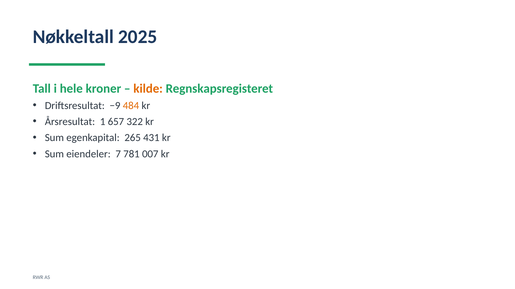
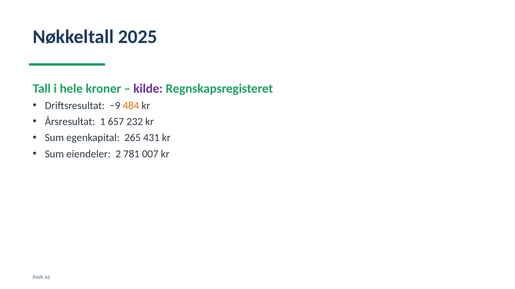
kilde colour: orange -> purple
322: 322 -> 232
7: 7 -> 2
